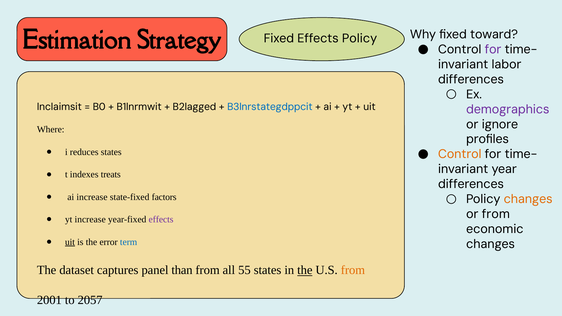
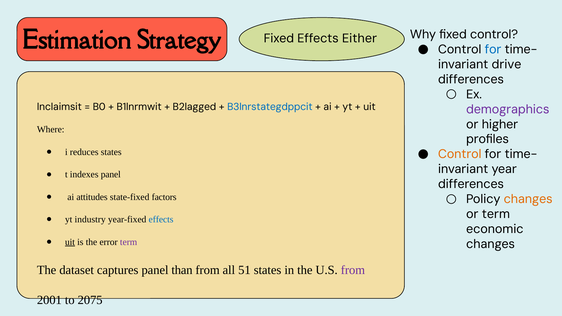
fixed toward: toward -> control
Effects Policy: Policy -> Either
for at (493, 49) colour: purple -> blue
labor: labor -> drive
ignore: ignore -> higher
indexes treats: treats -> panel
ai increase: increase -> attitudes
or from: from -> term
yt increase: increase -> industry
effects at (161, 220) colour: purple -> blue
term at (129, 242) colour: blue -> purple
55: 55 -> 51
the at (305, 270) underline: present -> none
from at (353, 270) colour: orange -> purple
2057: 2057 -> 2075
